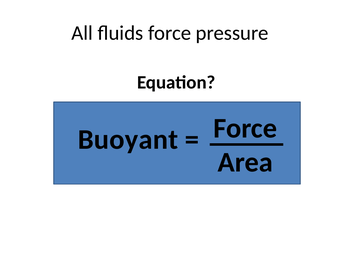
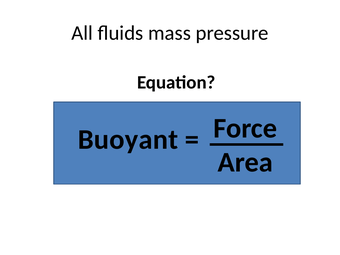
fluids force: force -> mass
